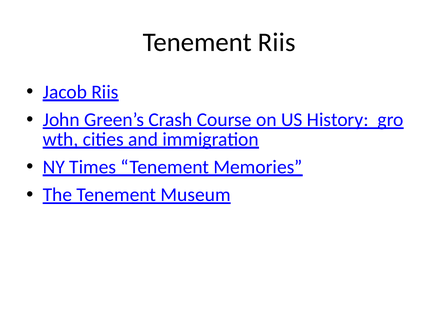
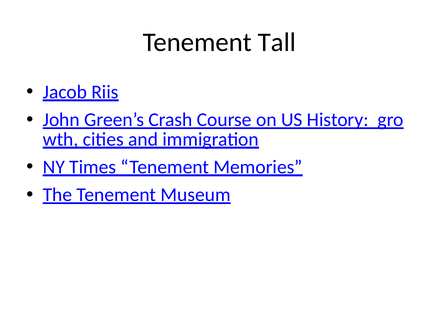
Tenement Riis: Riis -> Tall
